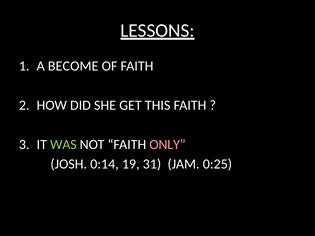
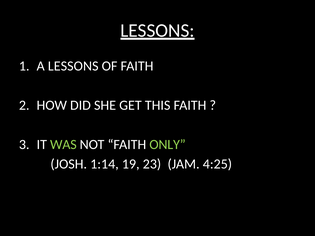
A BECOME: BECOME -> LESSONS
ONLY colour: pink -> light green
0:14: 0:14 -> 1:14
31: 31 -> 23
0:25: 0:25 -> 4:25
